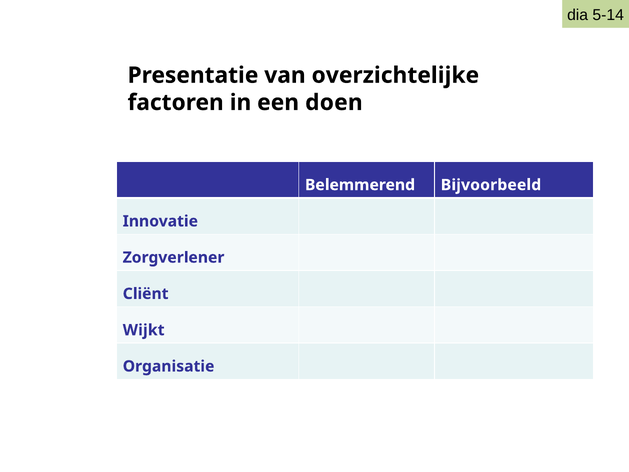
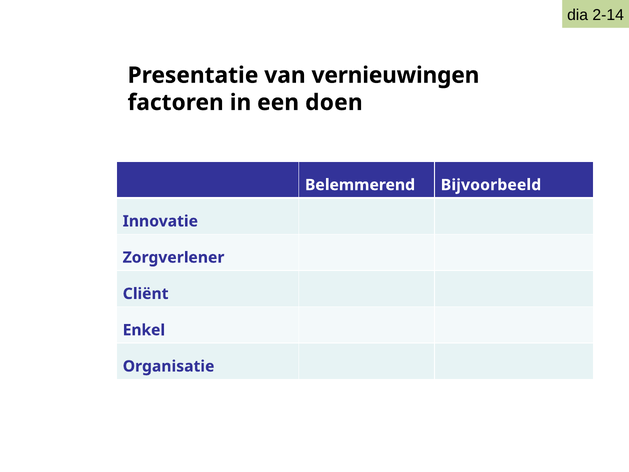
5-14: 5-14 -> 2-14
overzichtelijke: overzichtelijke -> vernieuwingen
Wijkt: Wijkt -> Enkel
